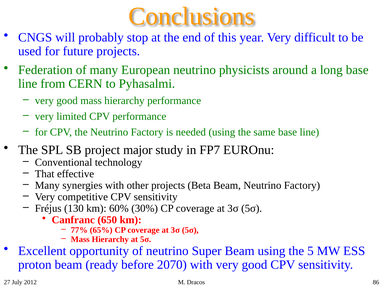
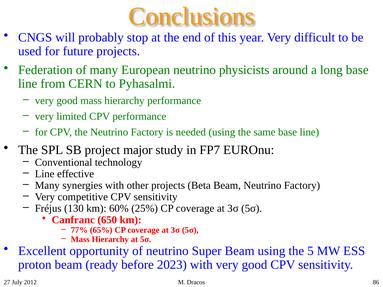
That at (45, 174): That -> Line
30%: 30% -> 25%
2070: 2070 -> 2023
